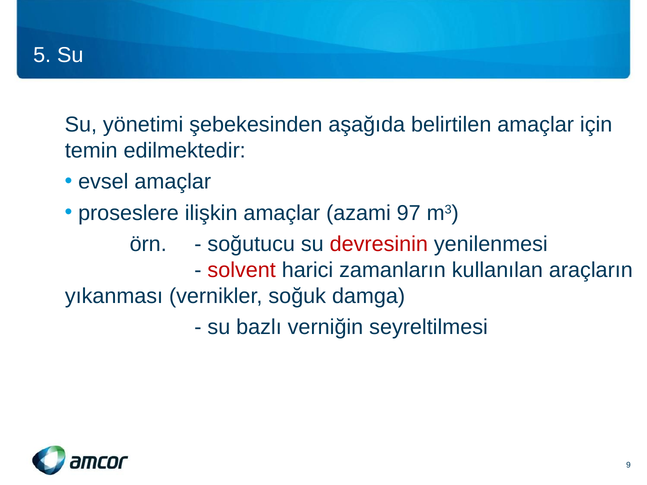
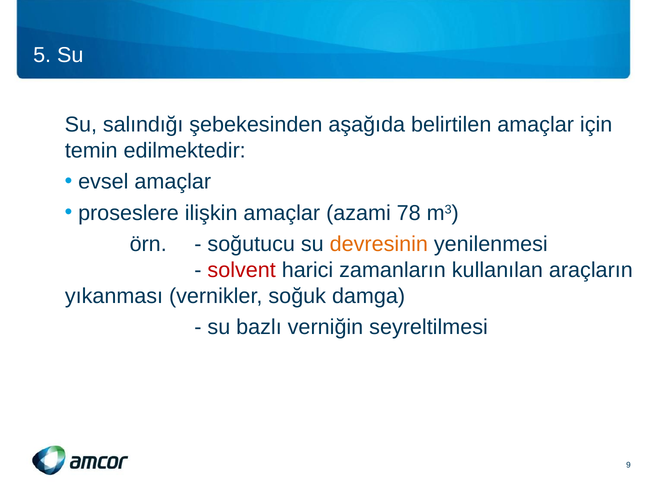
yönetimi: yönetimi -> salındığı
97: 97 -> 78
devresinin colour: red -> orange
